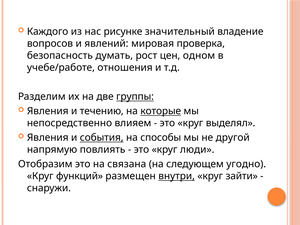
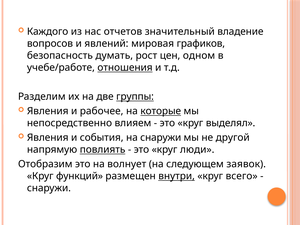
рисунке: рисунке -> отчетов
проверка: проверка -> графиков
отношения underline: none -> present
течению: течению -> рабочее
события underline: present -> none
на способы: способы -> снаружи
повлиять underline: none -> present
связана: связана -> волнует
угодно: угодно -> заявок
зайти: зайти -> всего
